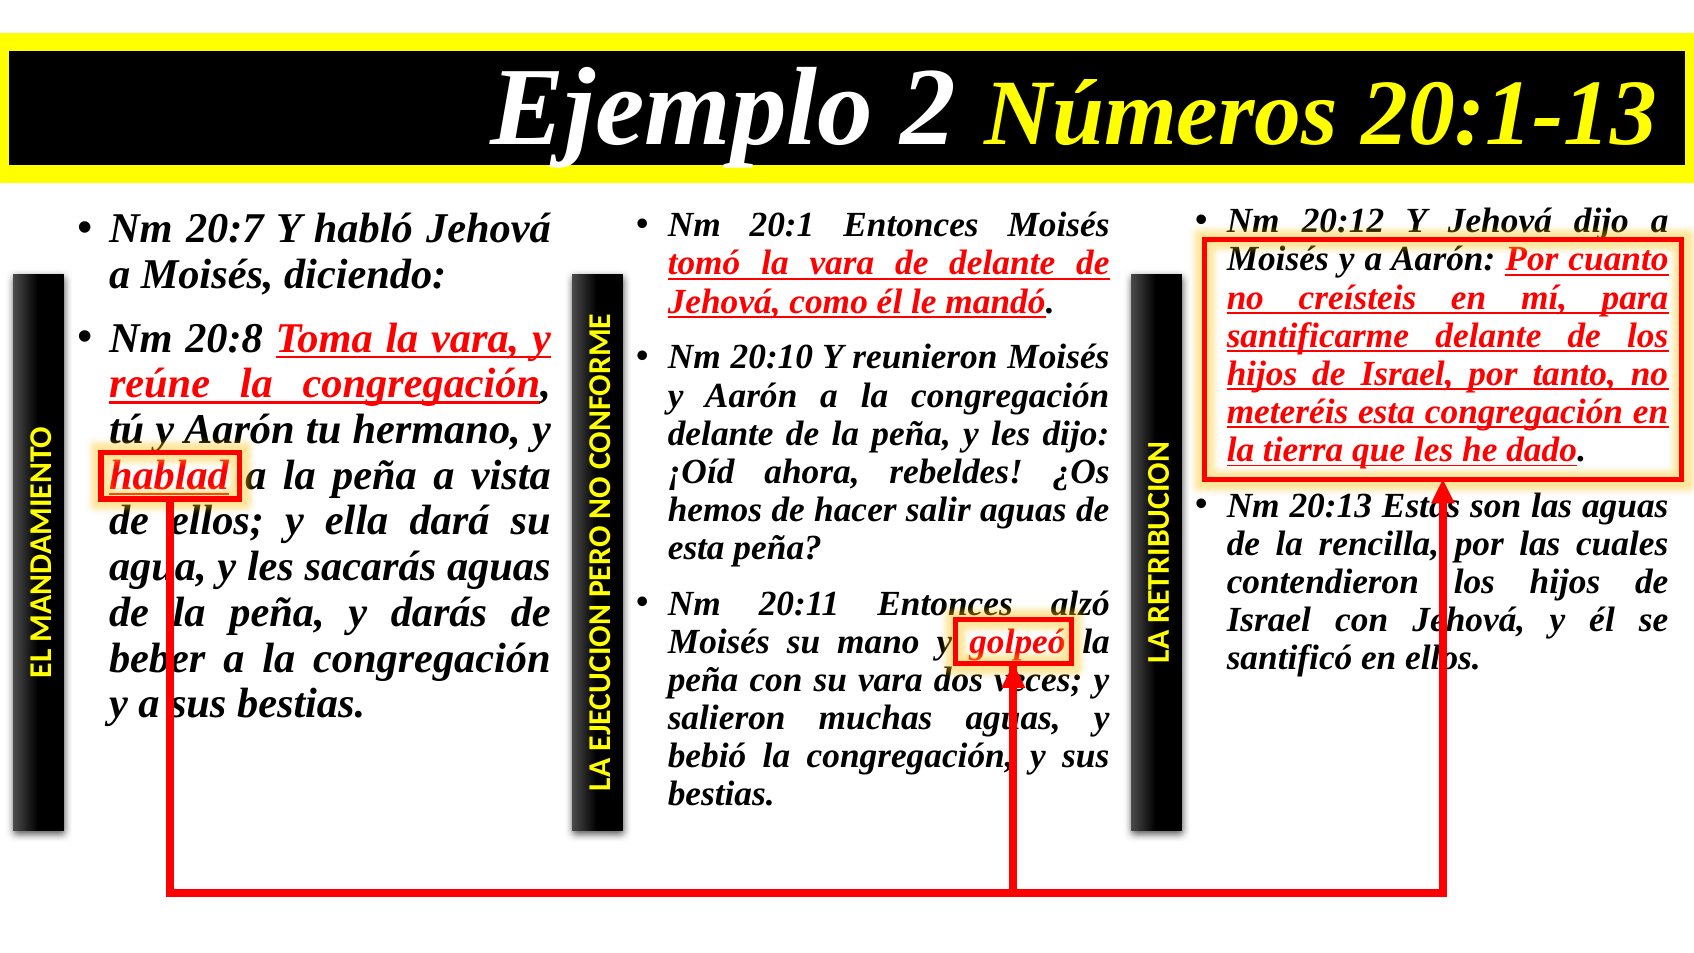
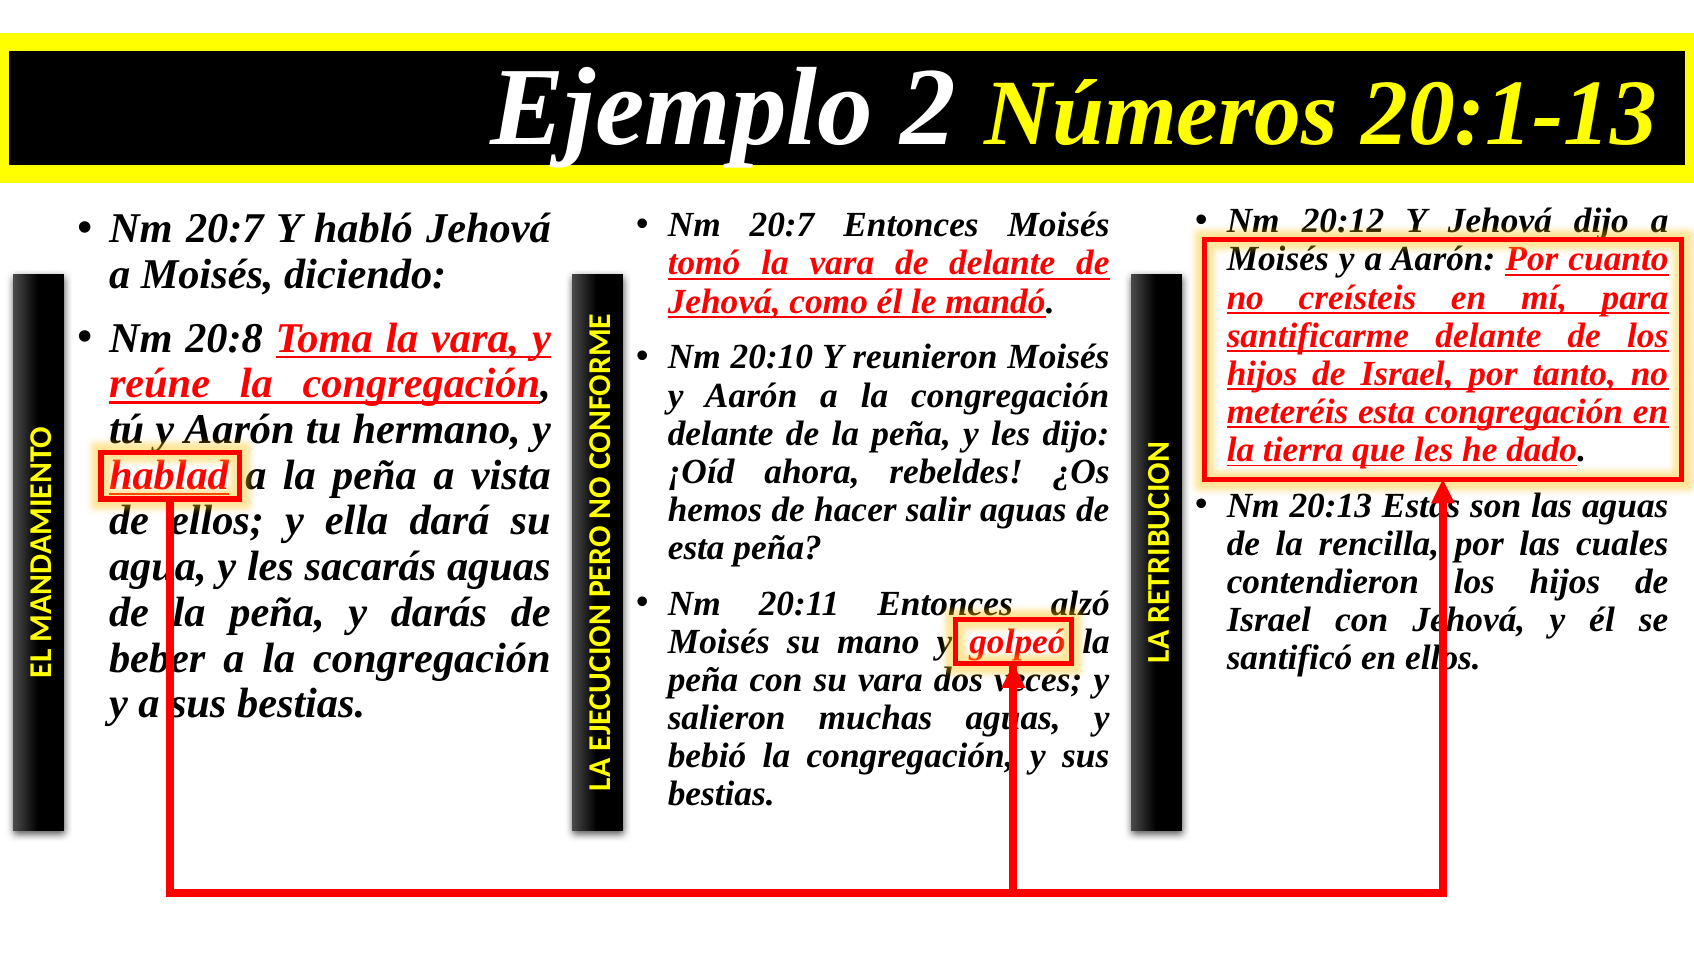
20:1 at (782, 225): 20:1 -> 20:7
